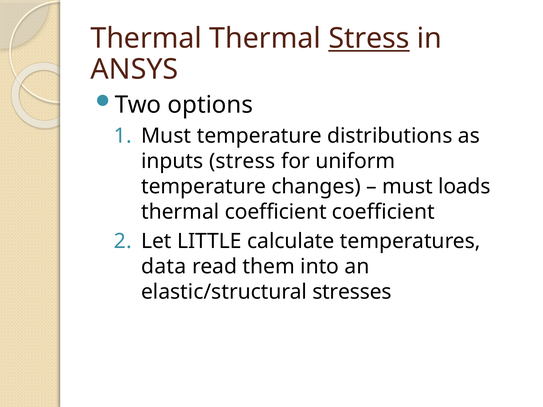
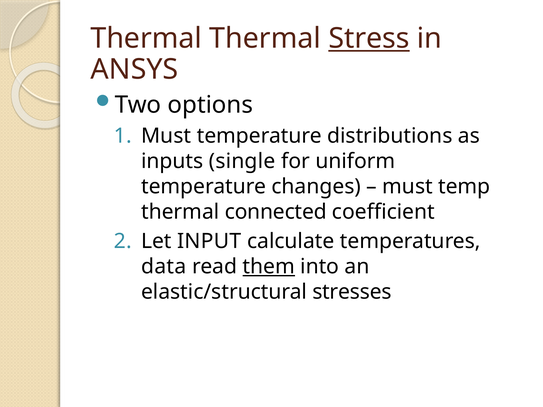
inputs stress: stress -> single
loads: loads -> temp
thermal coefficient: coefficient -> connected
LITTLE: LITTLE -> INPUT
them underline: none -> present
